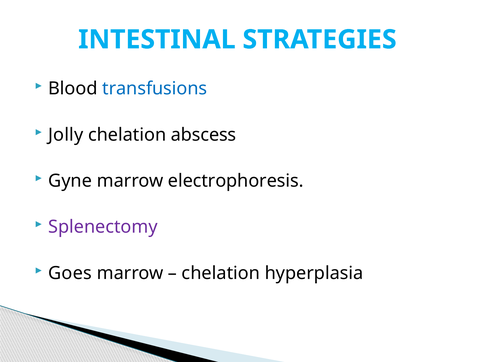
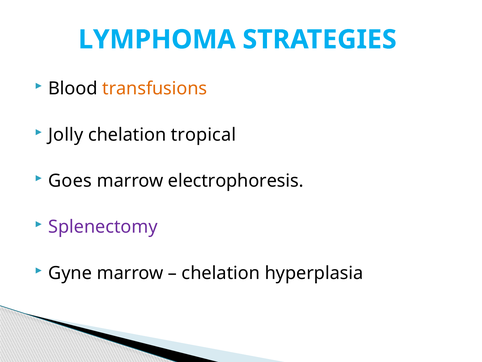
INTESTINAL: INTESTINAL -> LYMPHOMA
transfusions colour: blue -> orange
abscess: abscess -> tropical
Gyne: Gyne -> Goes
Goes: Goes -> Gyne
